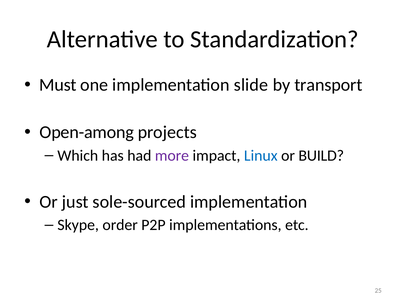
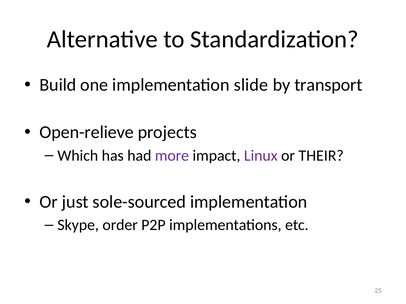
Must: Must -> Build
Open-among: Open-among -> Open-relieve
Linux colour: blue -> purple
BUILD: BUILD -> THEIR
